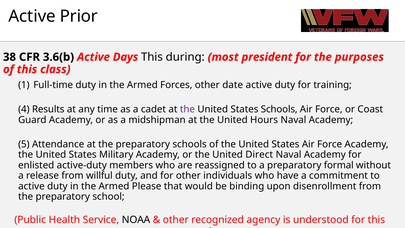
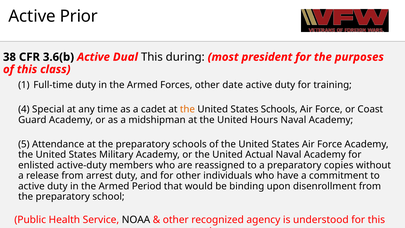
Days: Days -> Dual
Results: Results -> Special
the at (187, 109) colour: purple -> orange
Direct: Direct -> Actual
formal: formal -> copies
willful: willful -> arrest
Please: Please -> Period
